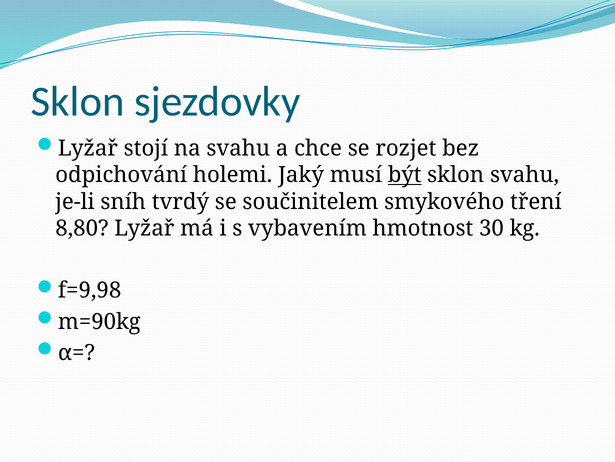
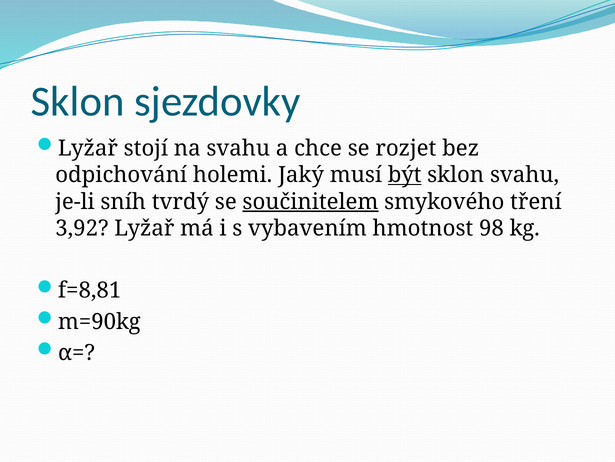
součinitelem underline: none -> present
8,80: 8,80 -> 3,92
30: 30 -> 98
f=9,98: f=9,98 -> f=8,81
